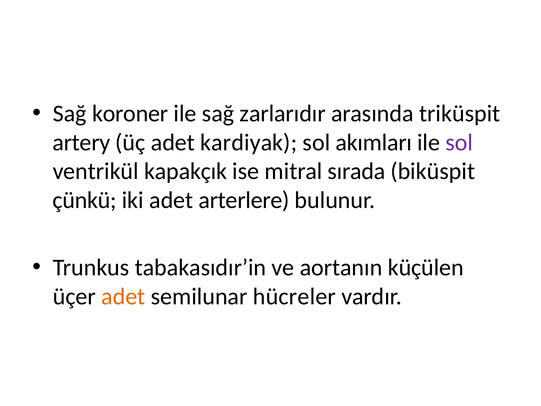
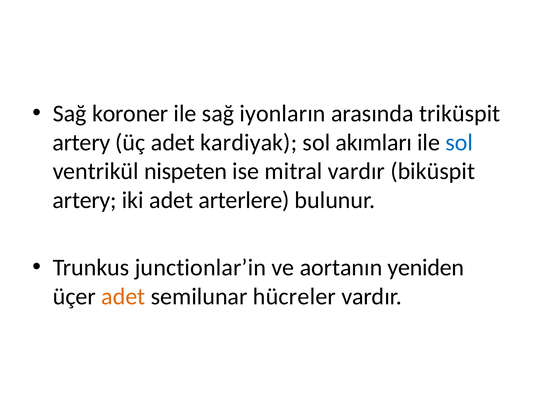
zarlarıdır: zarlarıdır -> iyonların
sol at (459, 142) colour: purple -> blue
kapakçık: kapakçık -> nispeten
mitral sırada: sırada -> vardır
çünkü at (85, 200): çünkü -> artery
tabakasıdır’in: tabakasıdır’in -> junctionlar’in
küçülen: küçülen -> yeniden
